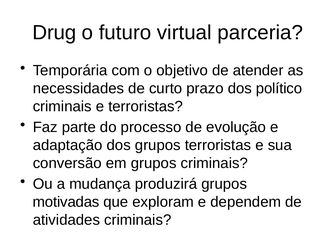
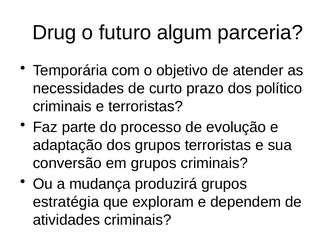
virtual: virtual -> algum
motivadas: motivadas -> estratégia
